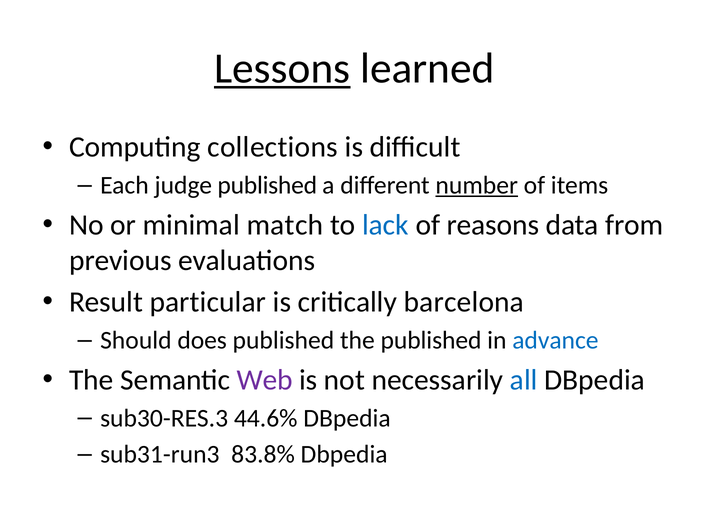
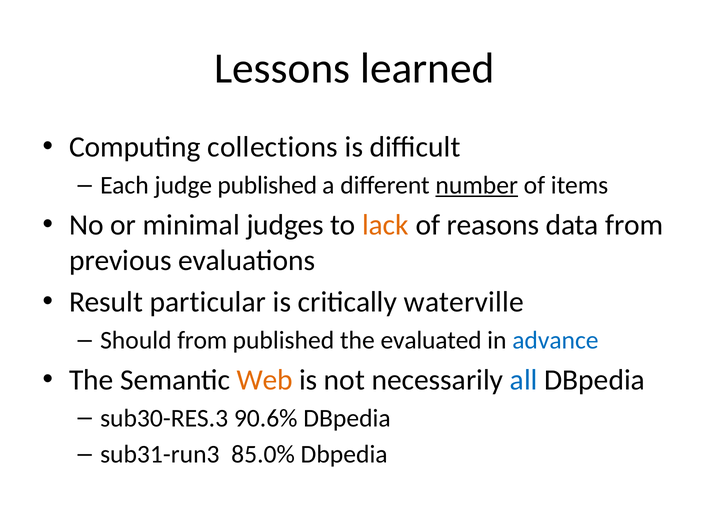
Lessons underline: present -> none
match: match -> judges
lack colour: blue -> orange
barcelona: barcelona -> waterville
Should does: does -> from
the published: published -> evaluated
Web colour: purple -> orange
44.6%: 44.6% -> 90.6%
83.8%: 83.8% -> 85.0%
